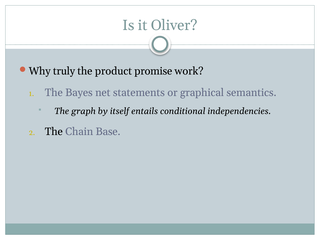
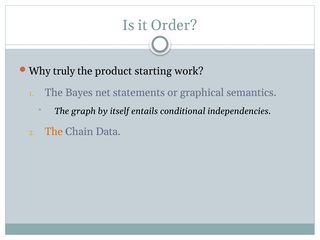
Oliver: Oliver -> Order
promise: promise -> starting
The at (54, 132) colour: black -> orange
Base: Base -> Data
